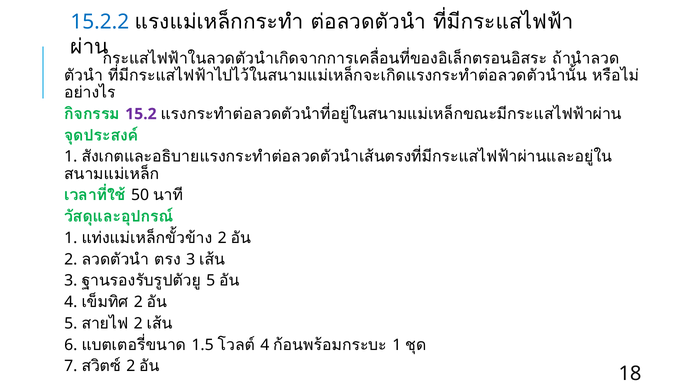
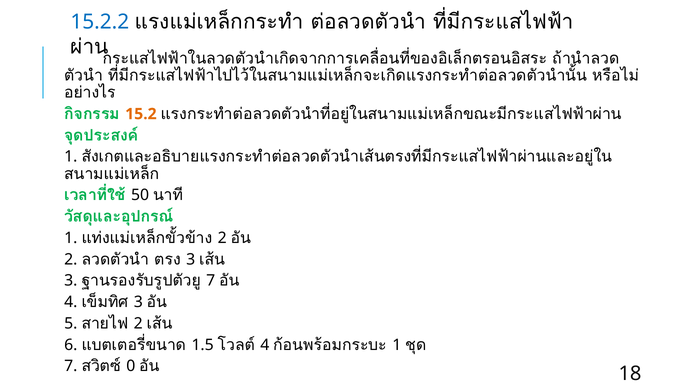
15.2 colour: purple -> orange
5 at (211, 281): 5 -> 7
2 at (138, 302): 2 -> 3
2 at (131, 366): 2 -> 0
